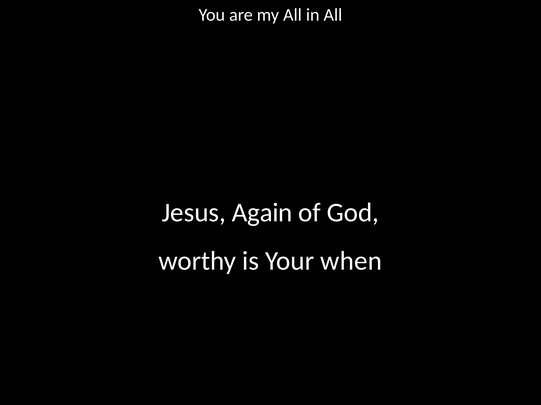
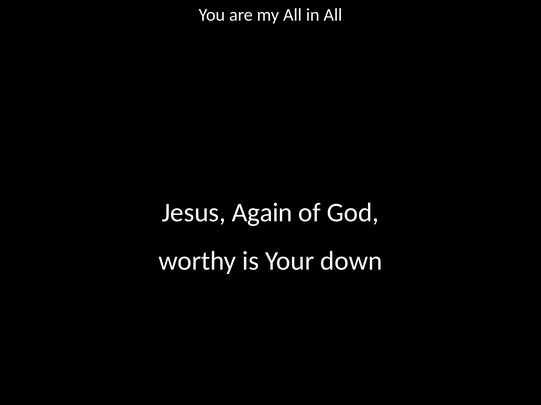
when: when -> down
